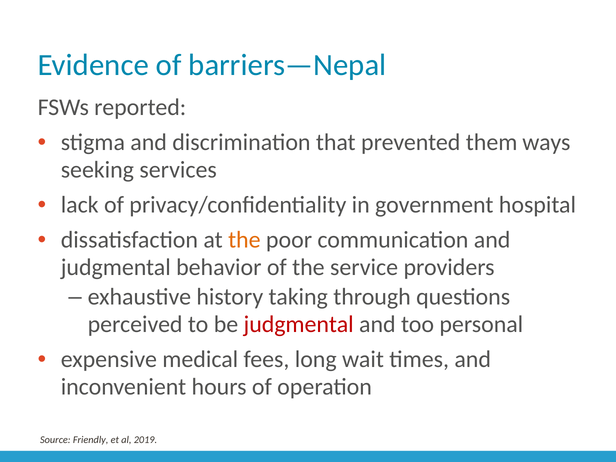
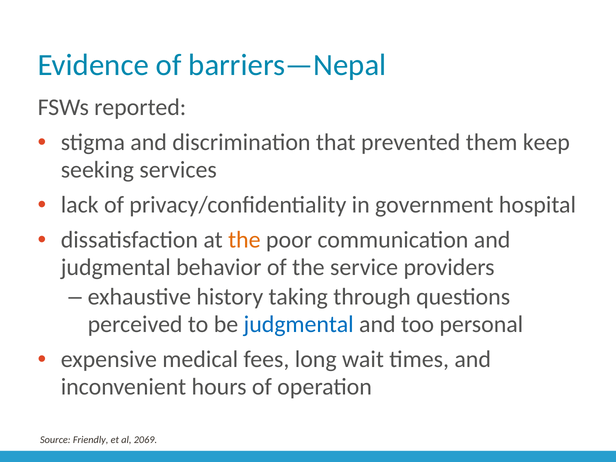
ways: ways -> keep
judgmental at (299, 324) colour: red -> blue
2019: 2019 -> 2069
